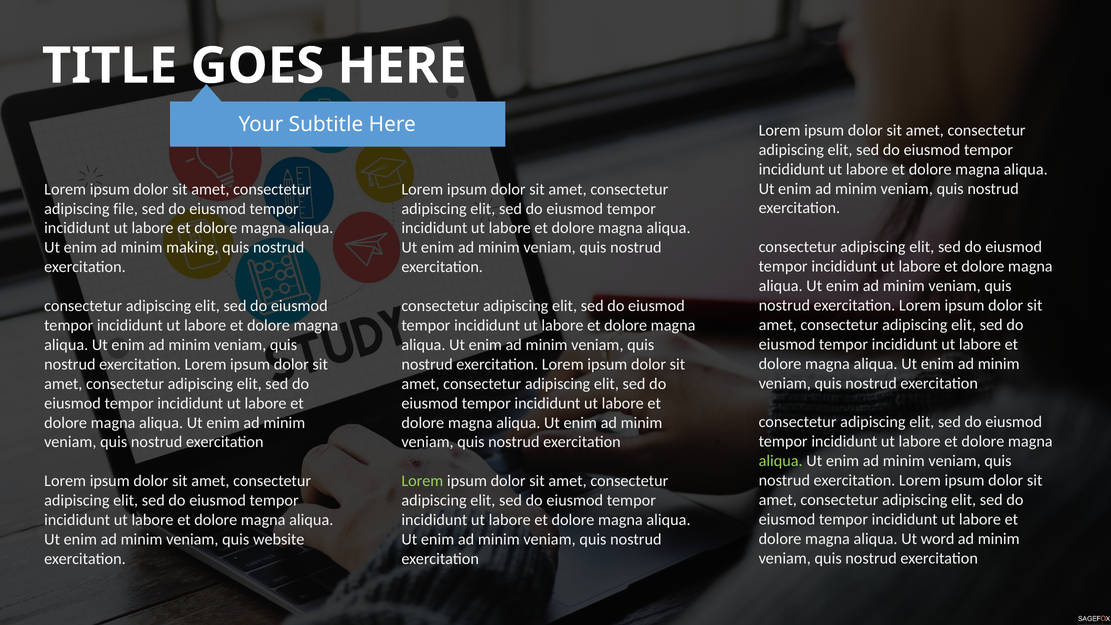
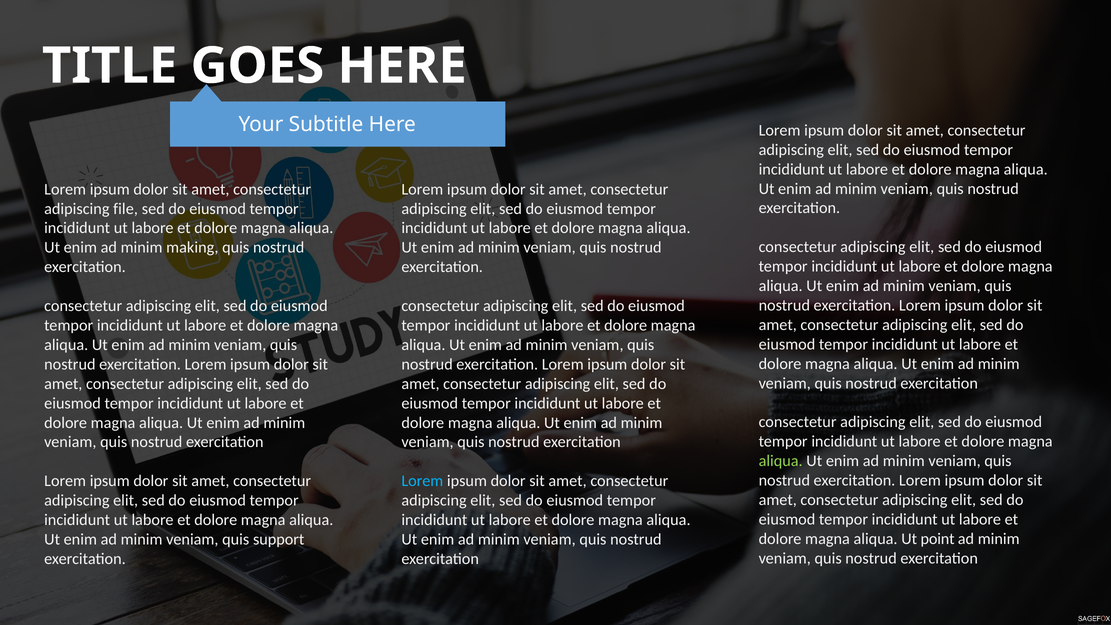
Lorem at (422, 481) colour: light green -> light blue
word: word -> point
website: website -> support
